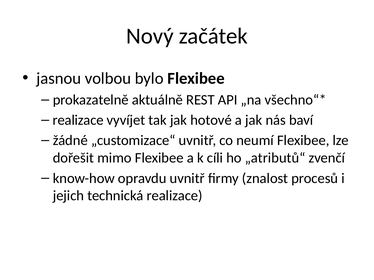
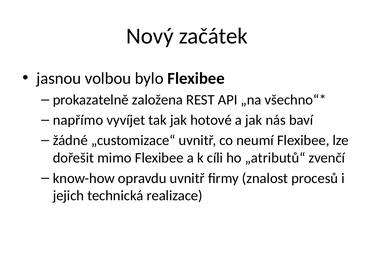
aktuálně: aktuálně -> založena
realizace at (78, 120): realizace -> napřímo
